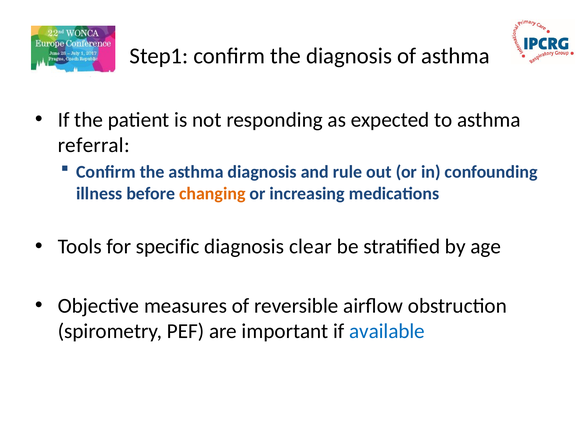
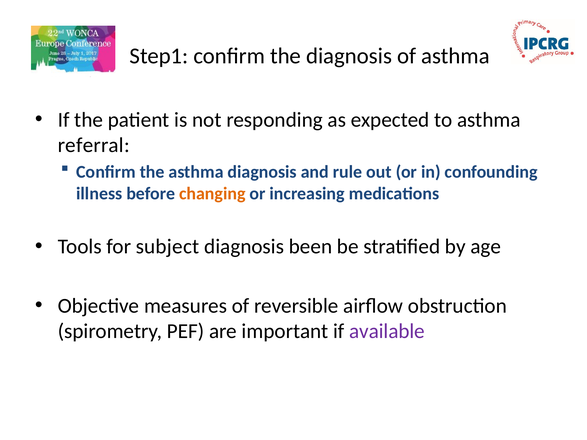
specific: specific -> subject
clear: clear -> been
available colour: blue -> purple
